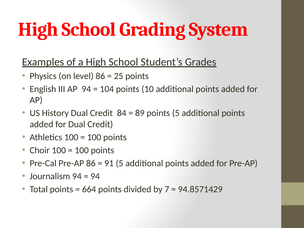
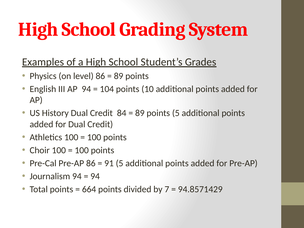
25 at (119, 76): 25 -> 89
